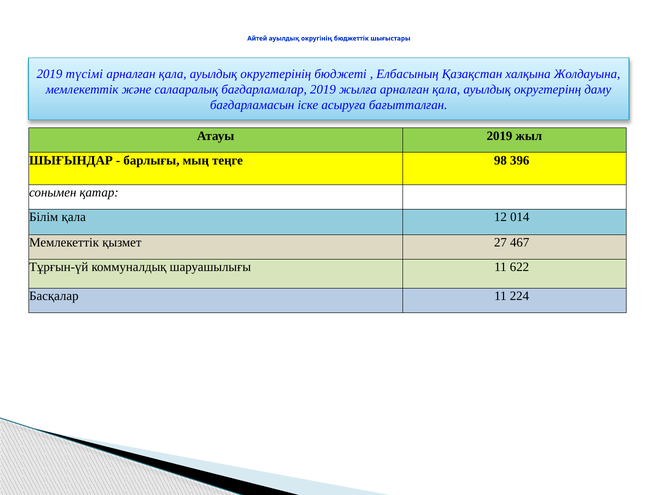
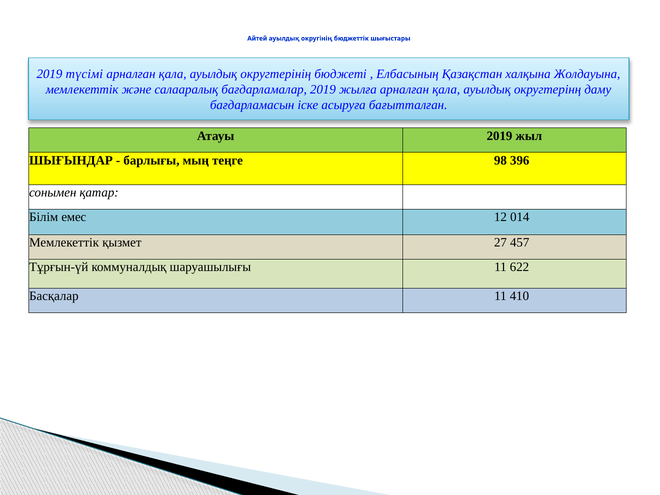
Білім қала: қала -> емес
467: 467 -> 457
224: 224 -> 410
